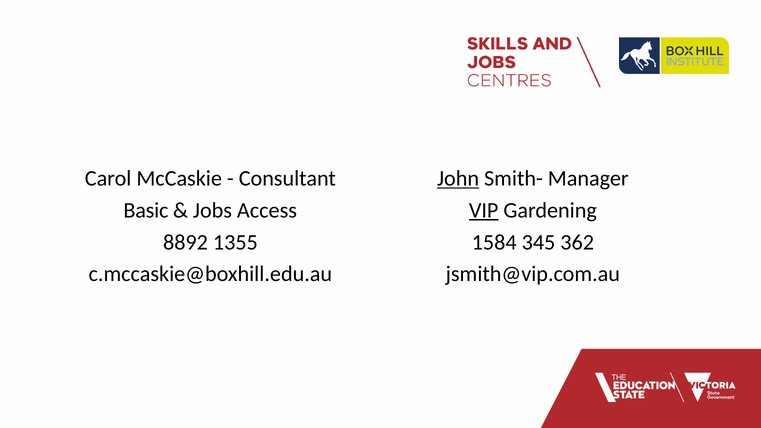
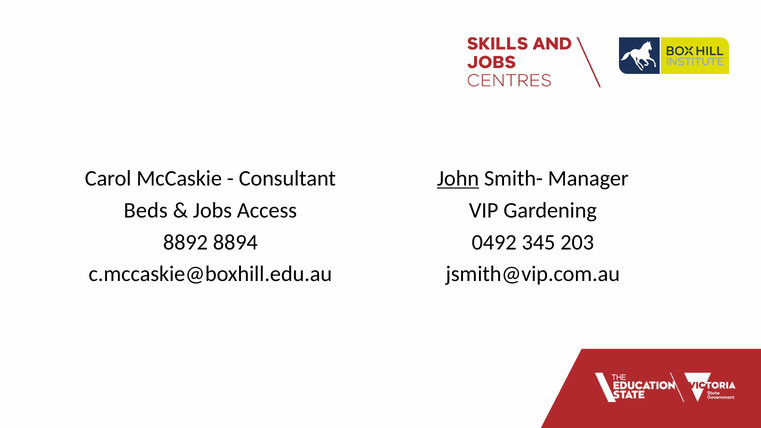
Basic: Basic -> Beds
VIP underline: present -> none
1355: 1355 -> 8894
1584: 1584 -> 0492
362: 362 -> 203
